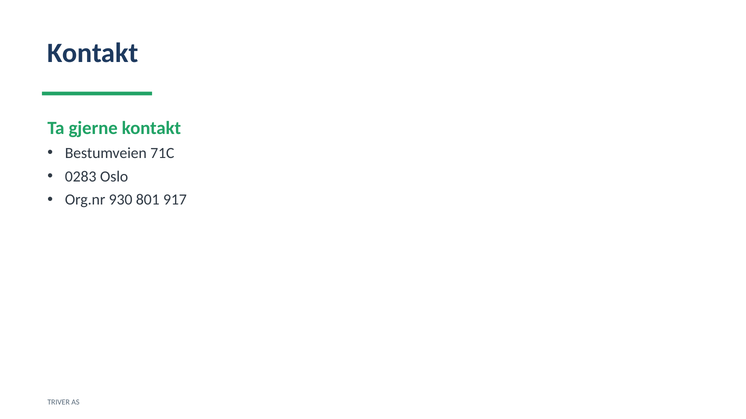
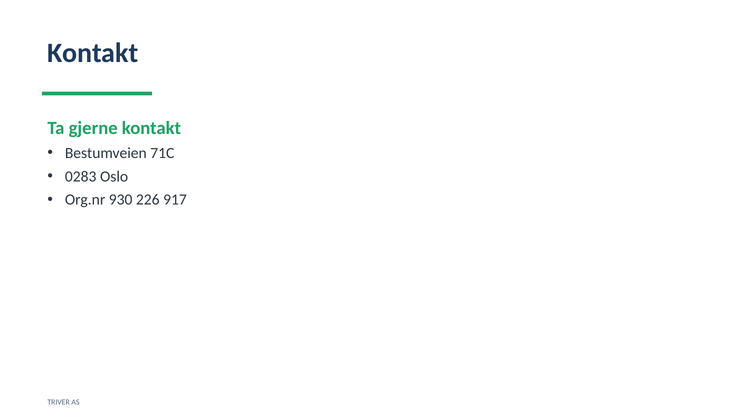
801: 801 -> 226
